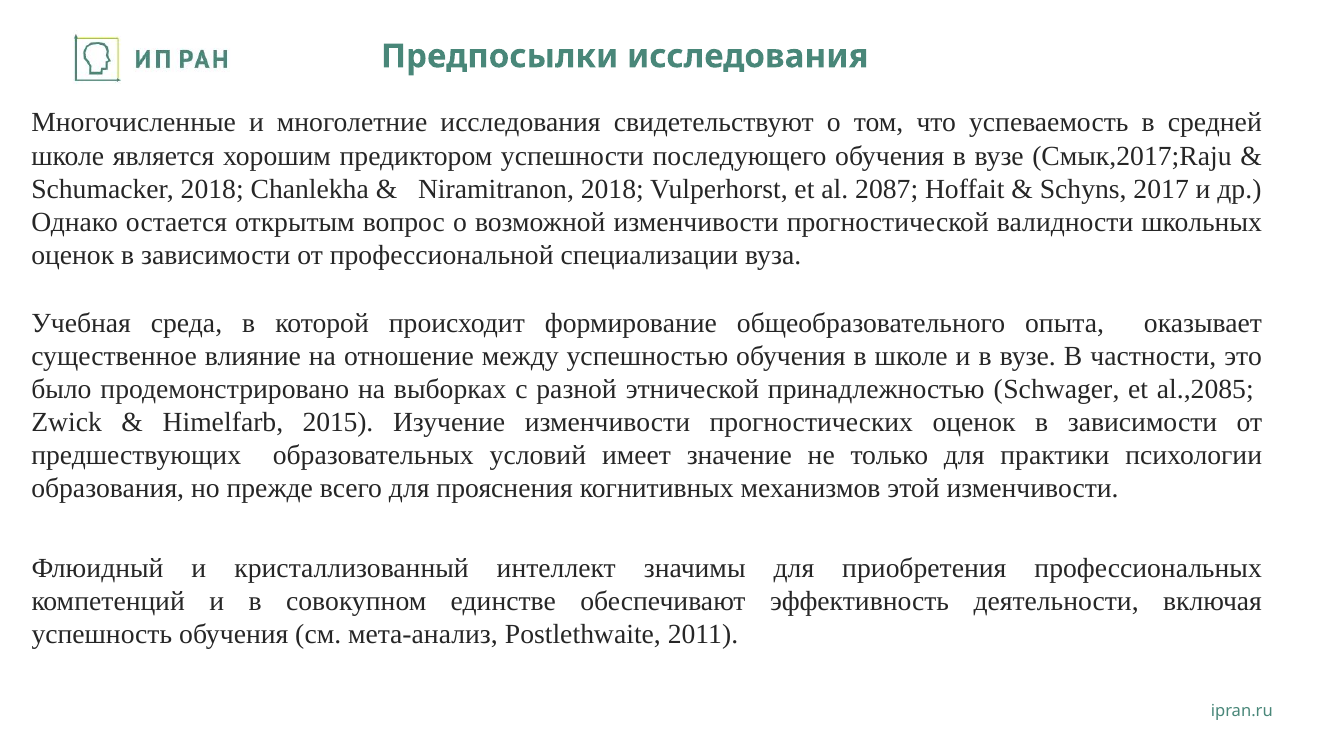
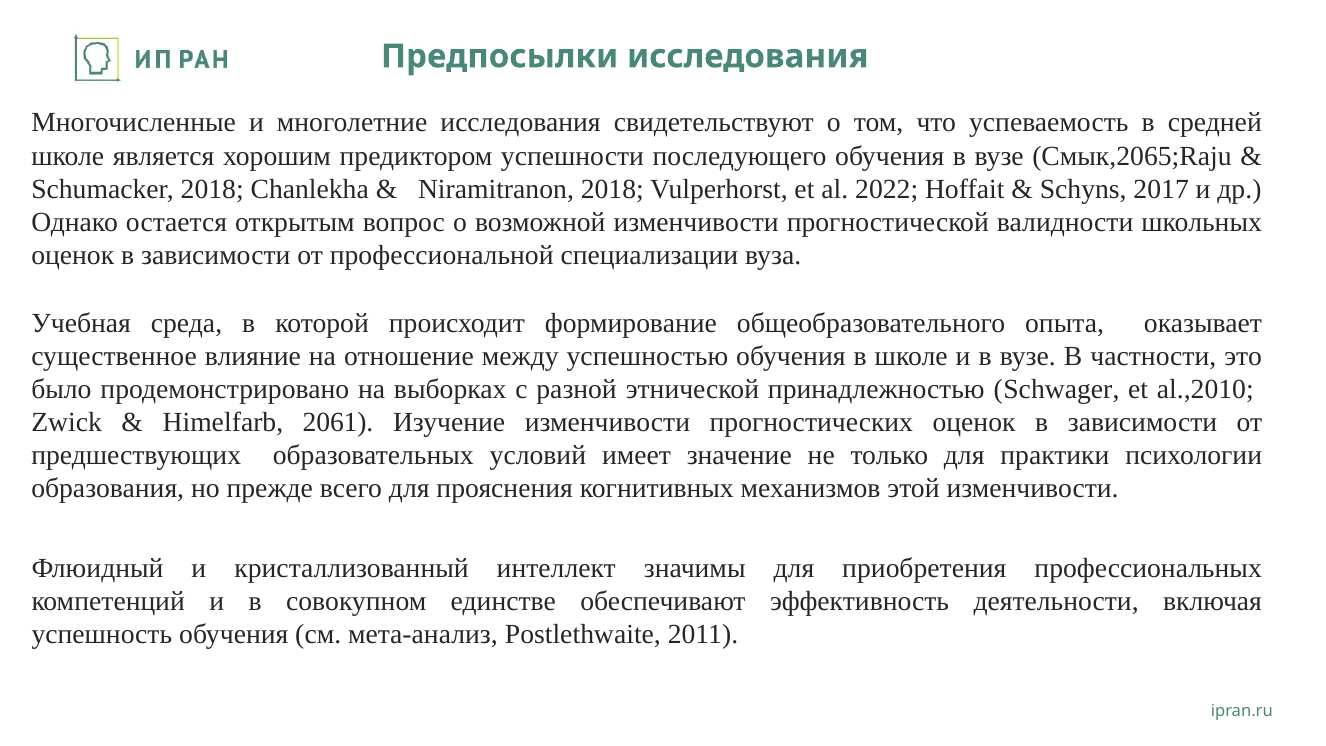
Смык,2017;Raju: Смык,2017;Raju -> Смык,2065;Raju
2087: 2087 -> 2022
al.,2085: al.,2085 -> al.,2010
2015: 2015 -> 2061
